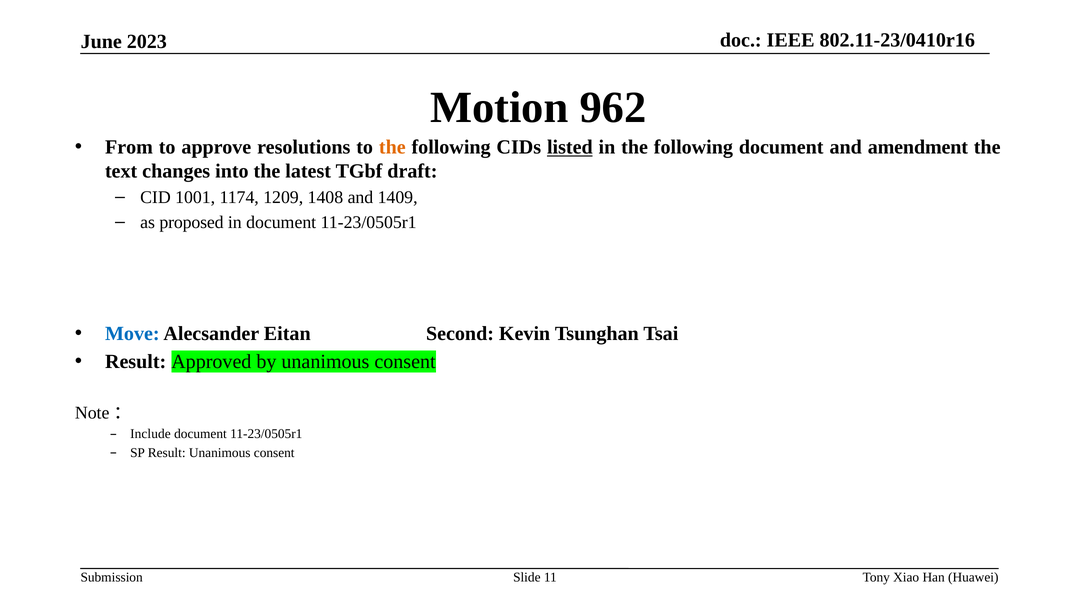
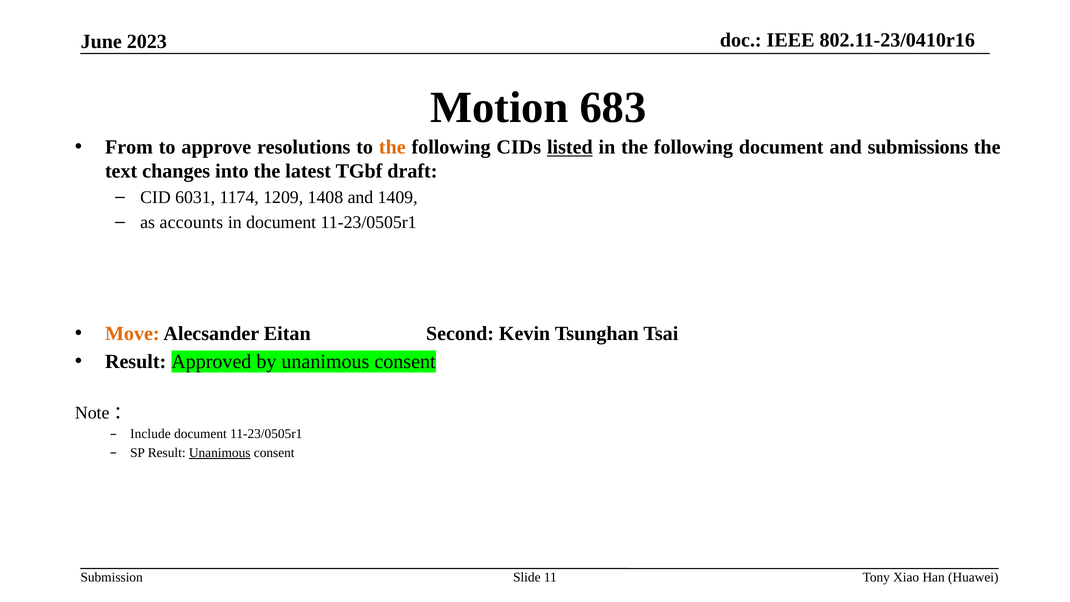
962: 962 -> 683
amendment: amendment -> submissions
1001: 1001 -> 6031
proposed: proposed -> accounts
Move colour: blue -> orange
Unanimous at (220, 453) underline: none -> present
